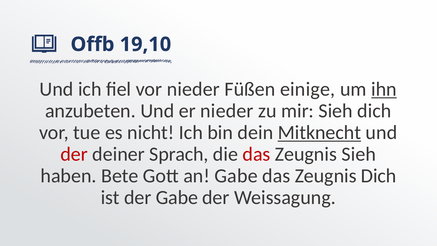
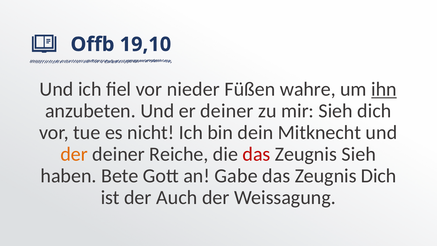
einige: einige -> wahre
er nieder: nieder -> deiner
Mitknecht underline: present -> none
der at (74, 154) colour: red -> orange
Sprach: Sprach -> Reiche
der Gabe: Gabe -> Auch
